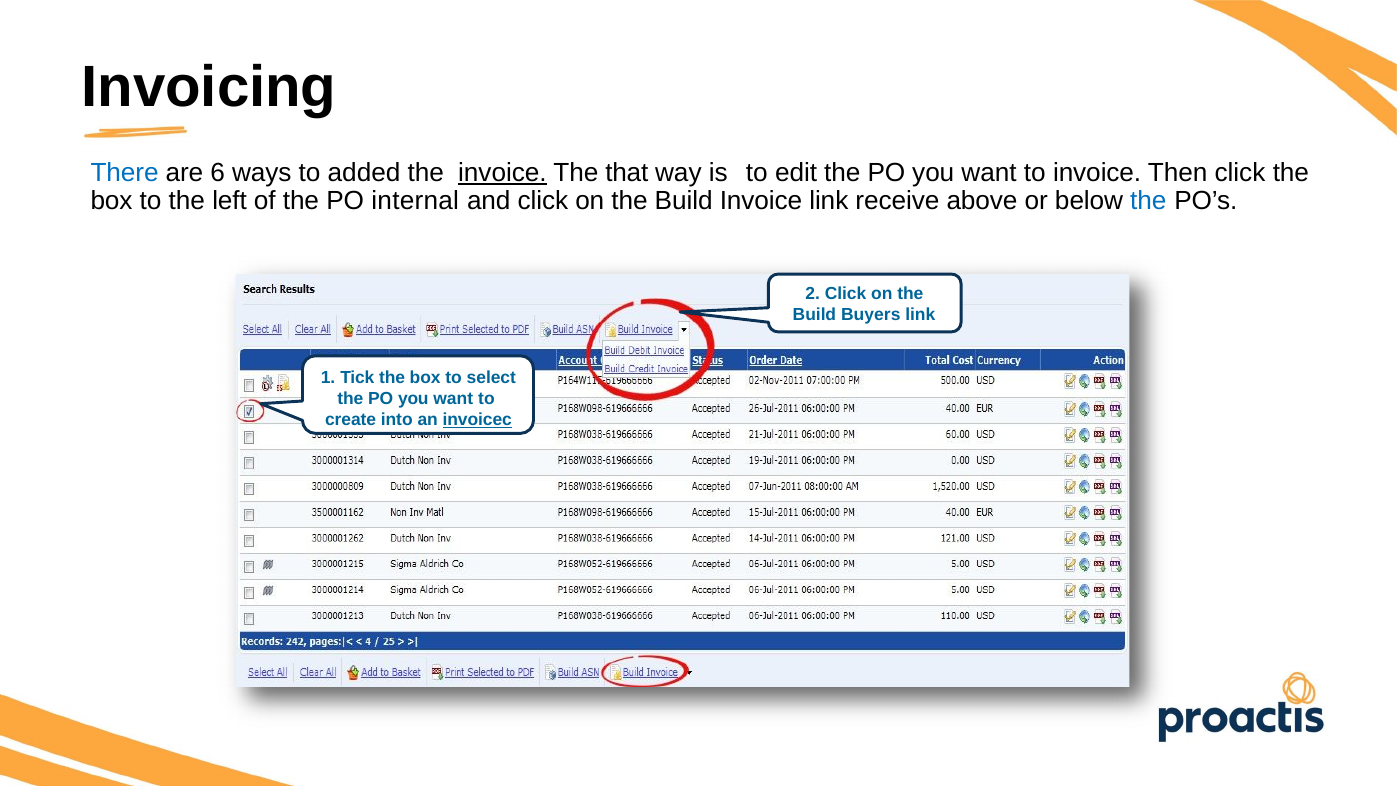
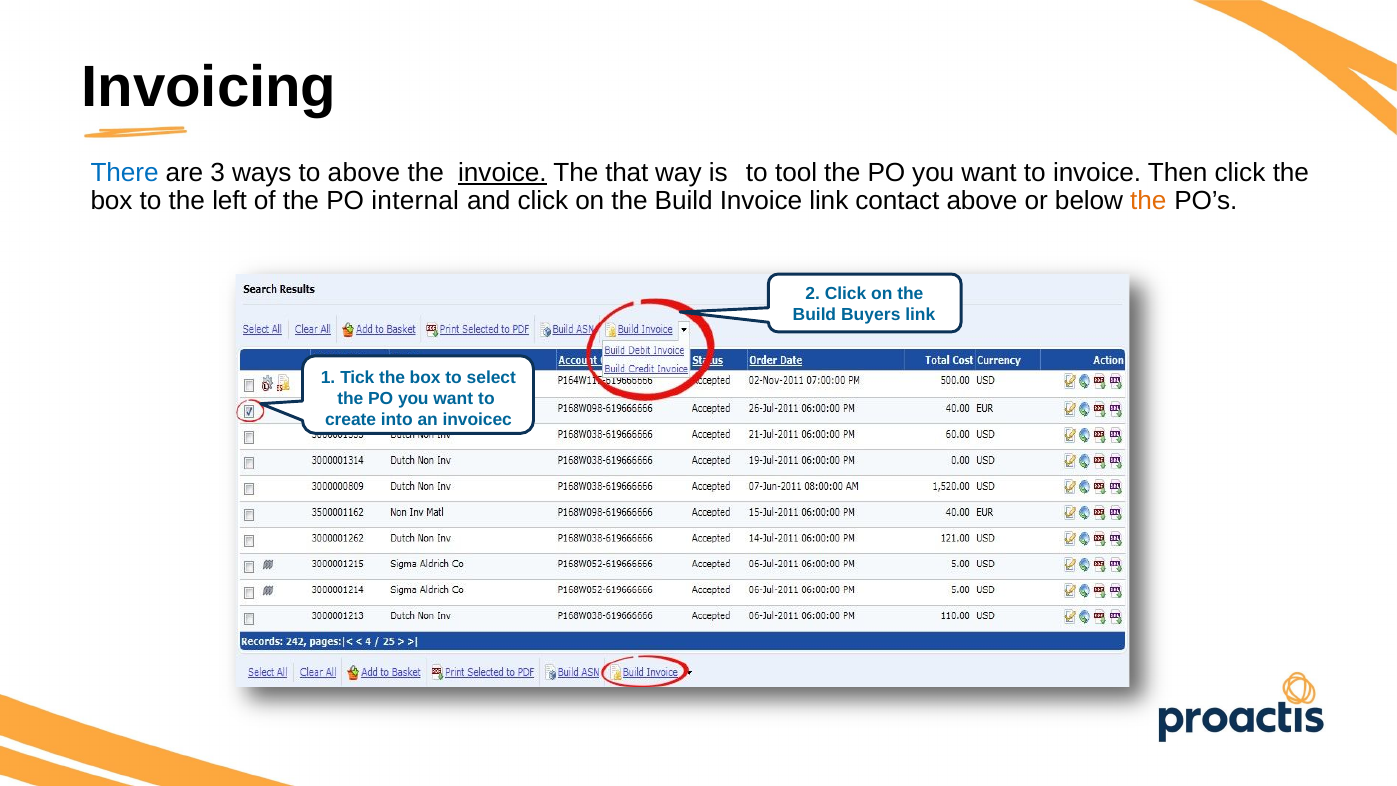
6: 6 -> 3
to added: added -> above
is to edit: edit -> tool
receive: receive -> contact
the at (1148, 201) colour: blue -> orange
invoicec underline: present -> none
